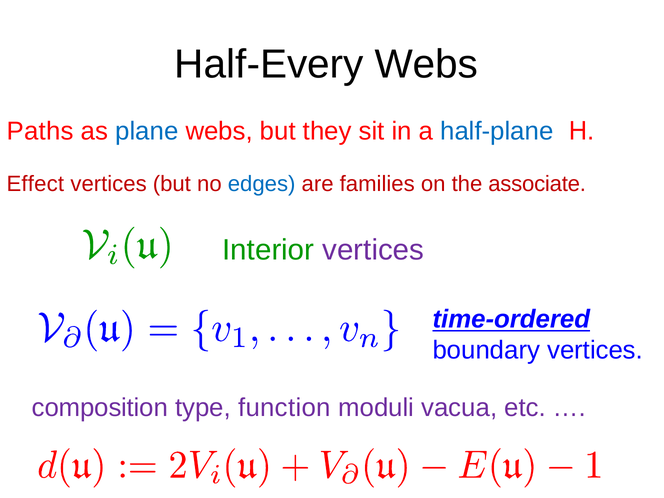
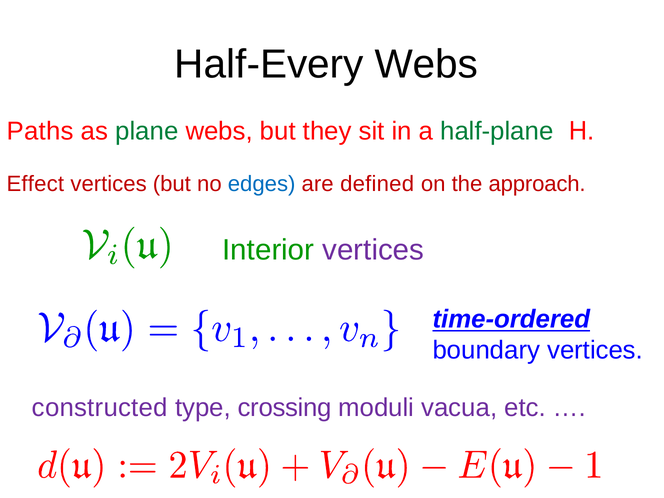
plane colour: blue -> green
half-plane colour: blue -> green
families: families -> defined
associate: associate -> approach
composition: composition -> constructed
function: function -> crossing
